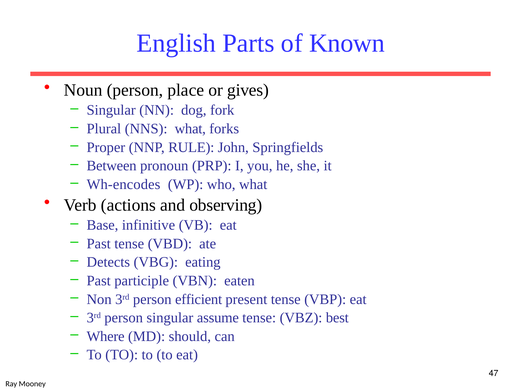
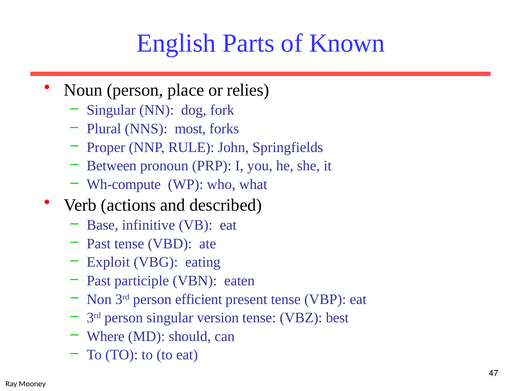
gives: gives -> relies
NNS what: what -> most
Wh-encodes: Wh-encodes -> Wh-compute
observing: observing -> described
Detects: Detects -> Exploit
assume: assume -> version
